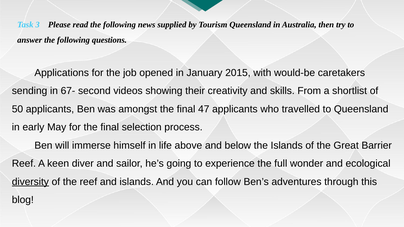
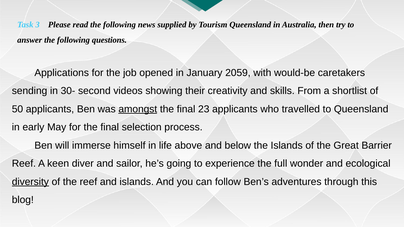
2015: 2015 -> 2059
67-: 67- -> 30-
amongst underline: none -> present
47: 47 -> 23
